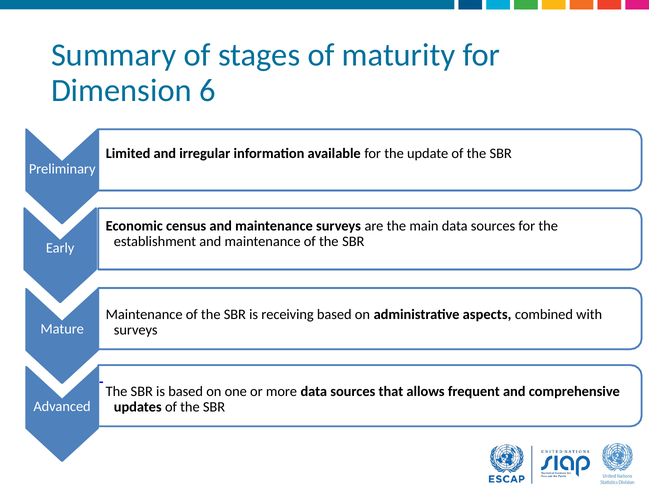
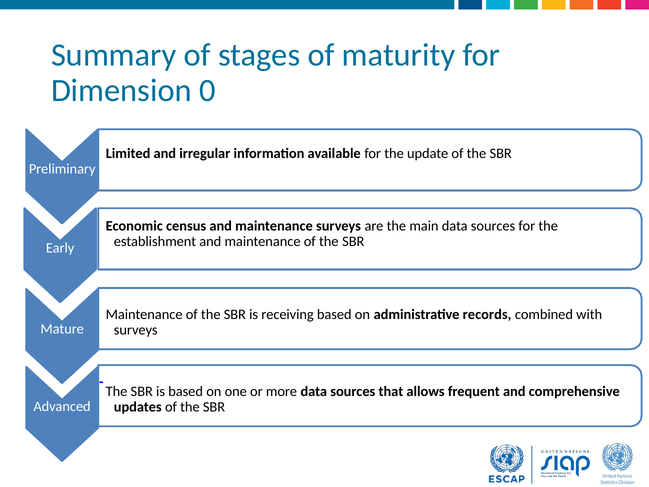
6: 6 -> 0
aspects: aspects -> records
